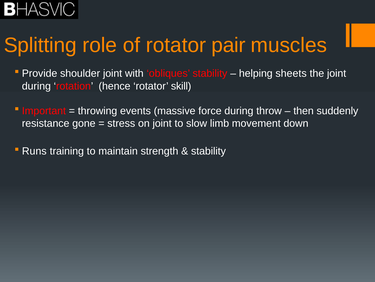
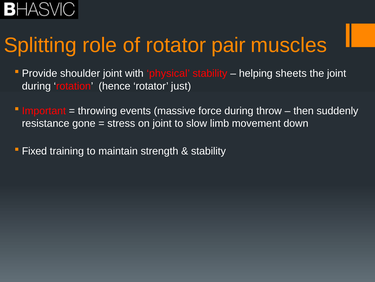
obliques: obliques -> physical
skill: skill -> just
Runs: Runs -> Fixed
